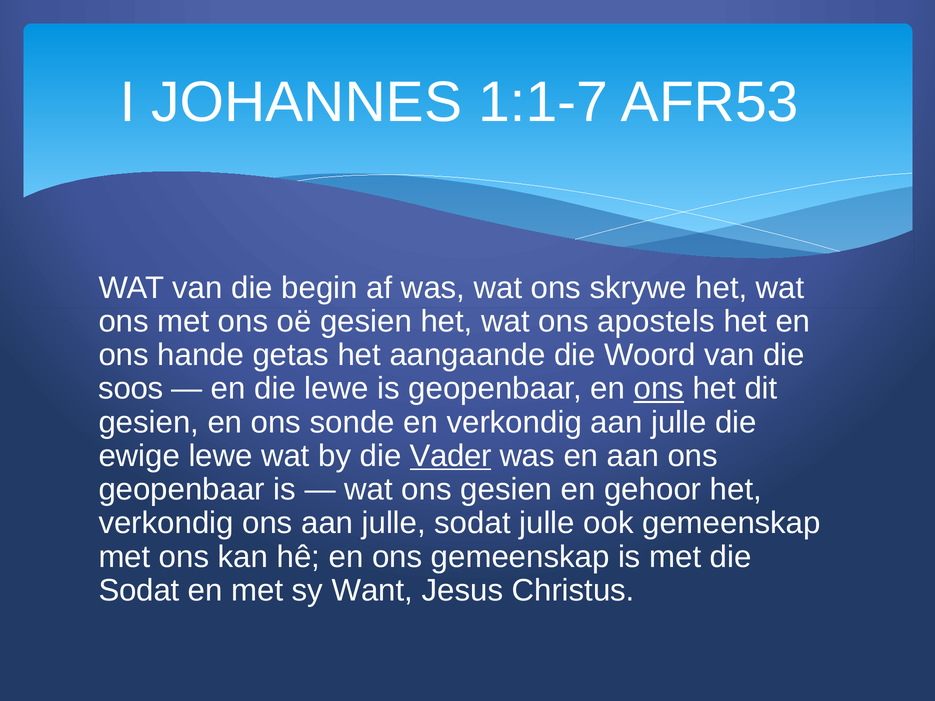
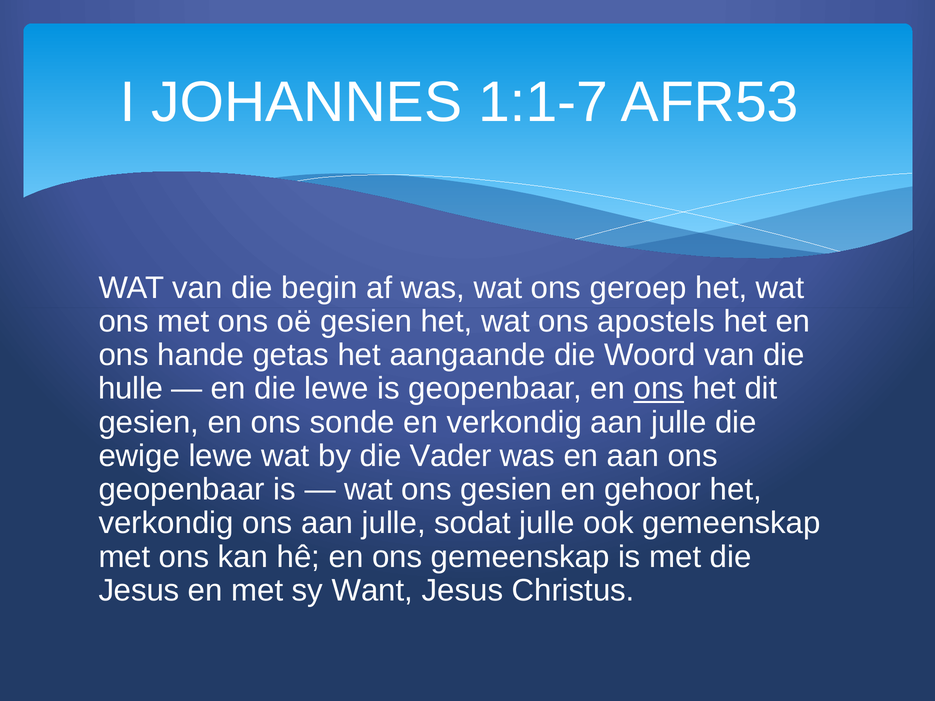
skrywe: skrywe -> geroep
soos: soos -> hulle
Vader underline: present -> none
Sodat at (139, 591): Sodat -> Jesus
